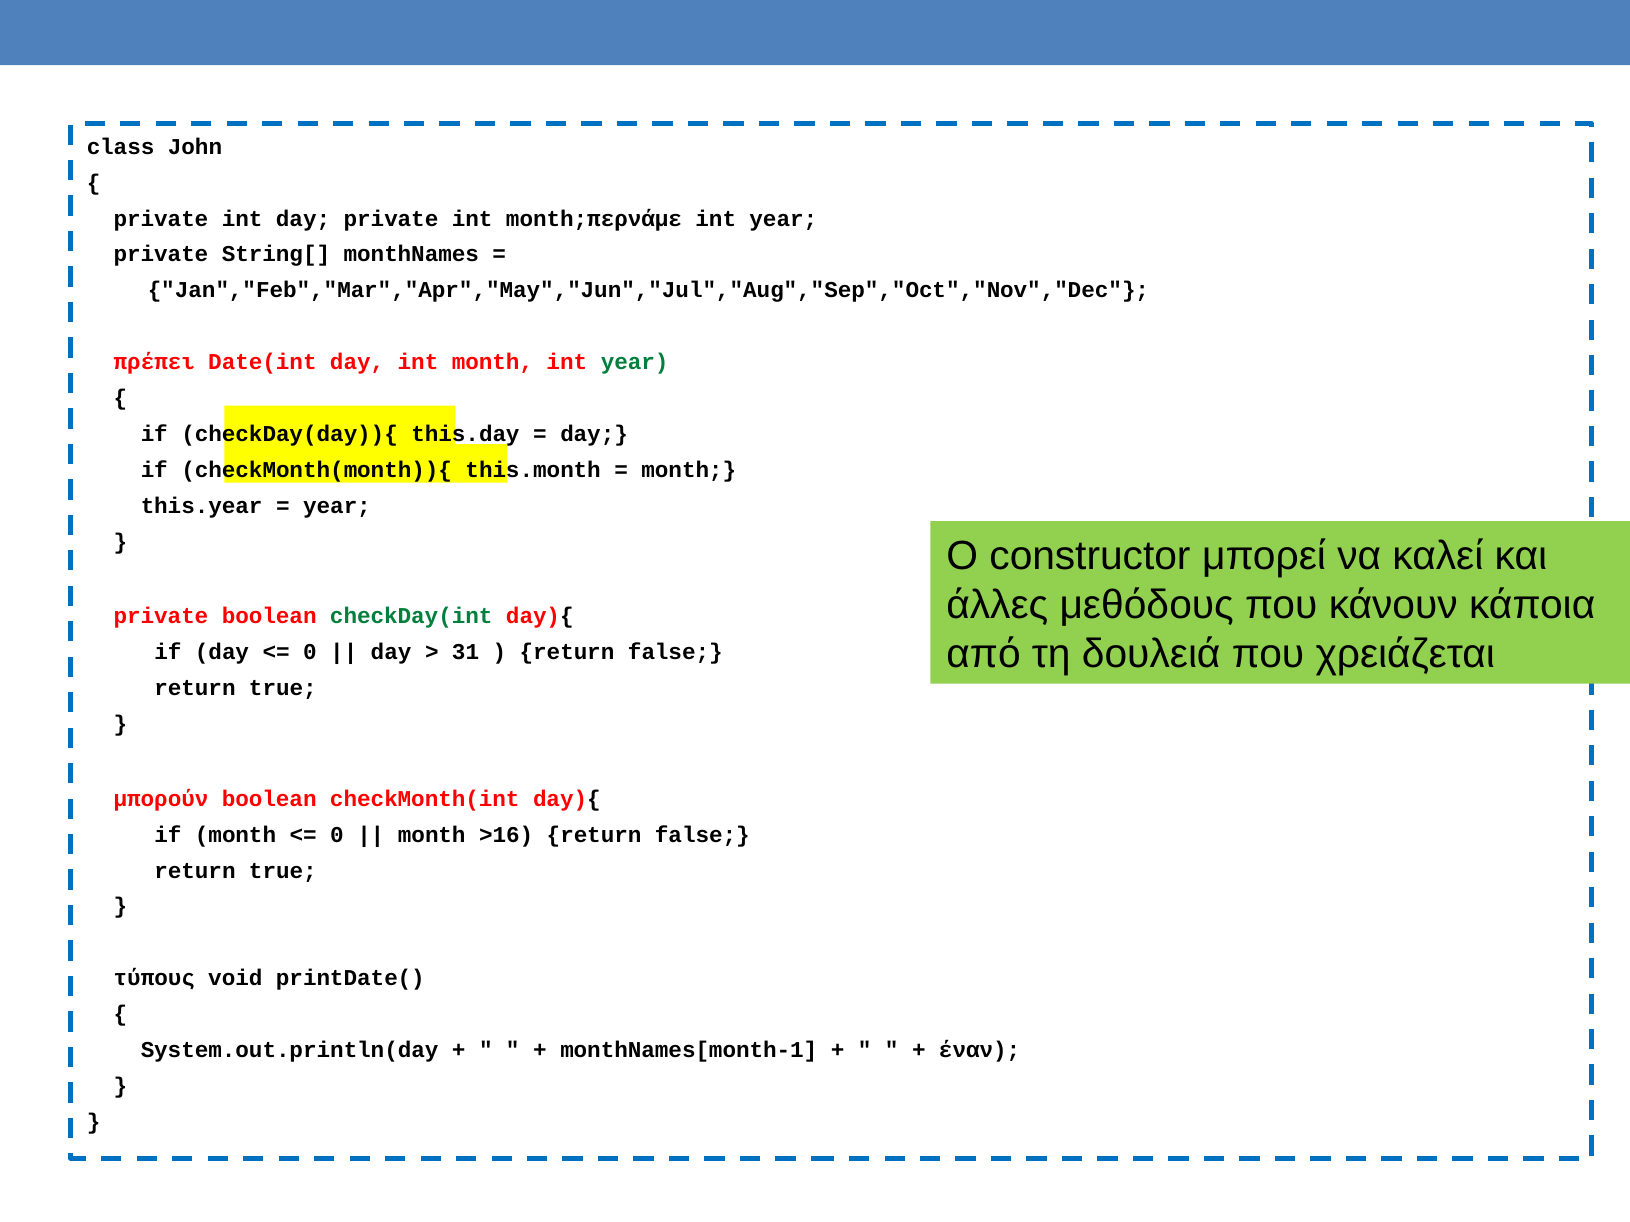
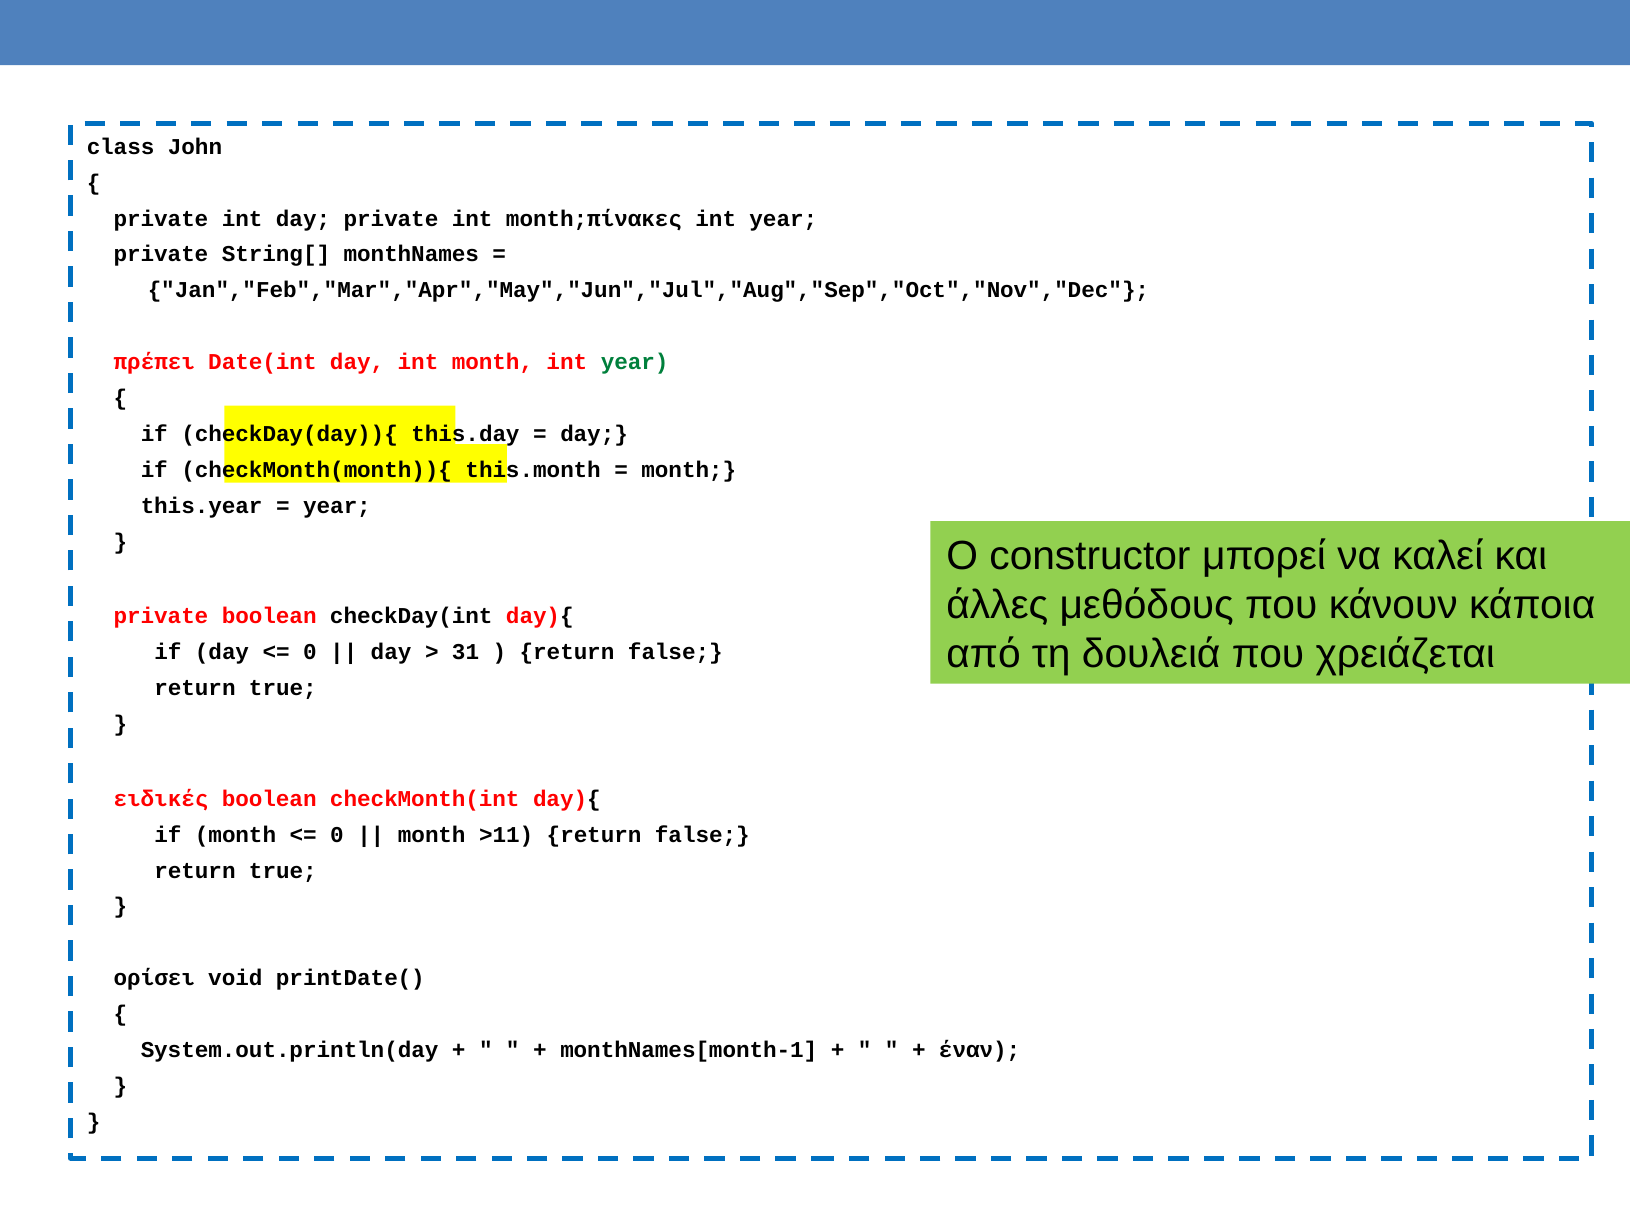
month;περνάμε: month;περνάμε -> month;πίνακες
checkDay(int colour: green -> black
μπορούν: μπορούν -> ειδικές
>16: >16 -> >11
τύπους: τύπους -> ορίσει
